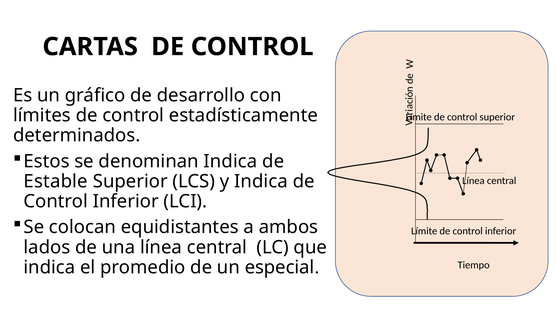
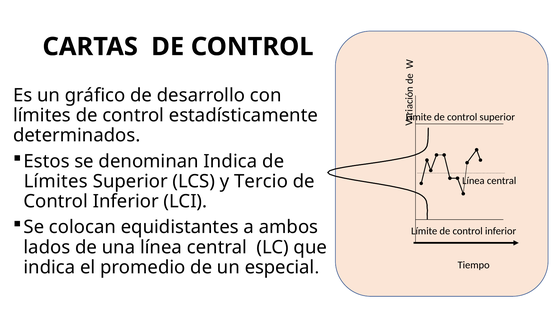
Estable at (56, 181): Estable -> Límites
y Indica: Indica -> Tercio
